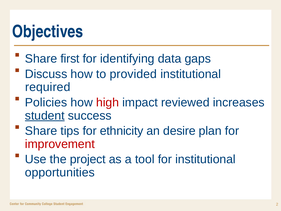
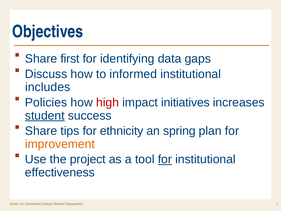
provided: provided -> informed
required: required -> includes
reviewed: reviewed -> initiatives
desire: desire -> spring
improvement colour: red -> orange
for at (165, 159) underline: none -> present
opportunities: opportunities -> effectiveness
